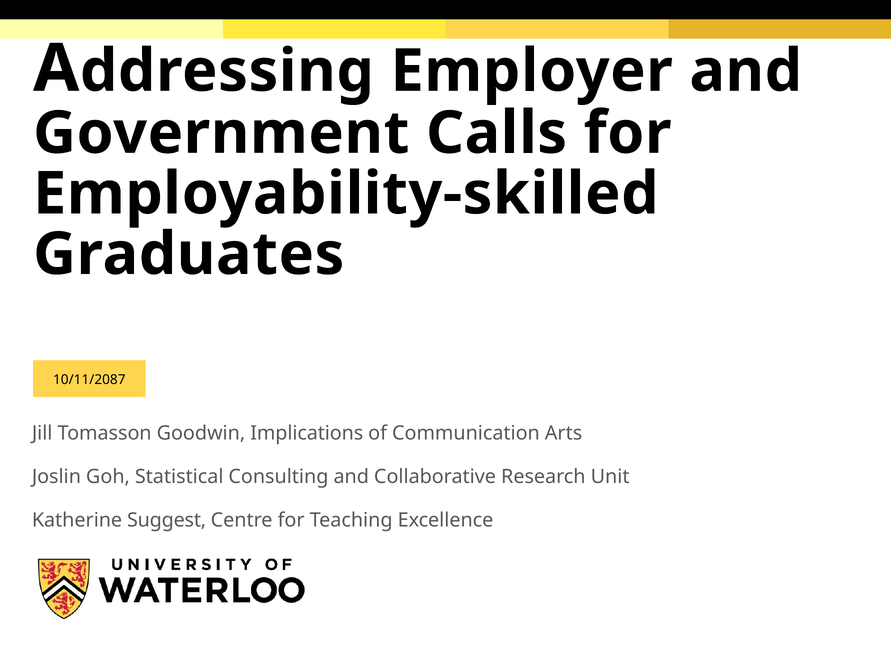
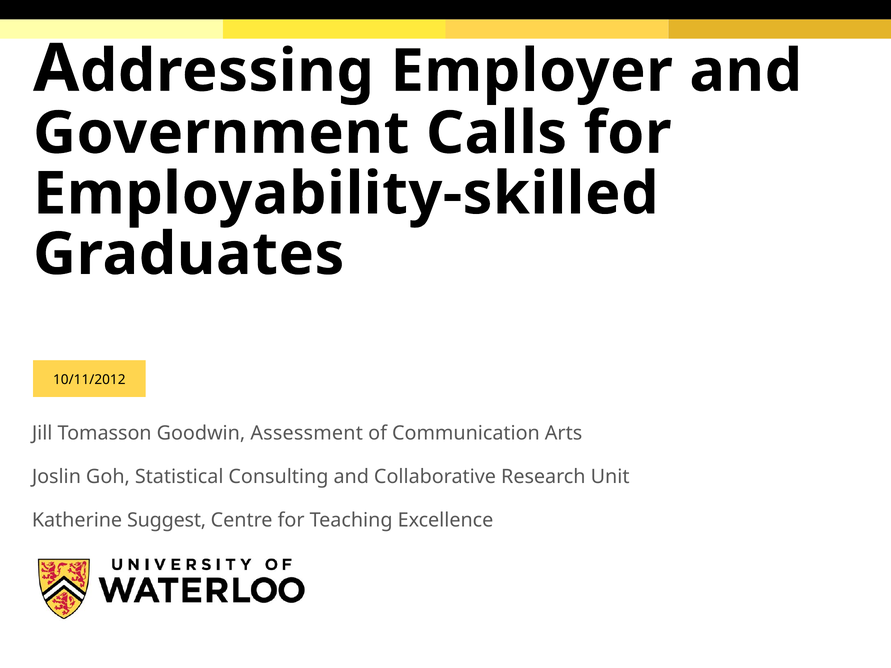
10/11/2087: 10/11/2087 -> 10/11/2012
Implications: Implications -> Assessment
